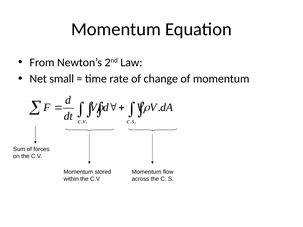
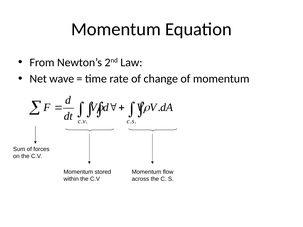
small: small -> wave
